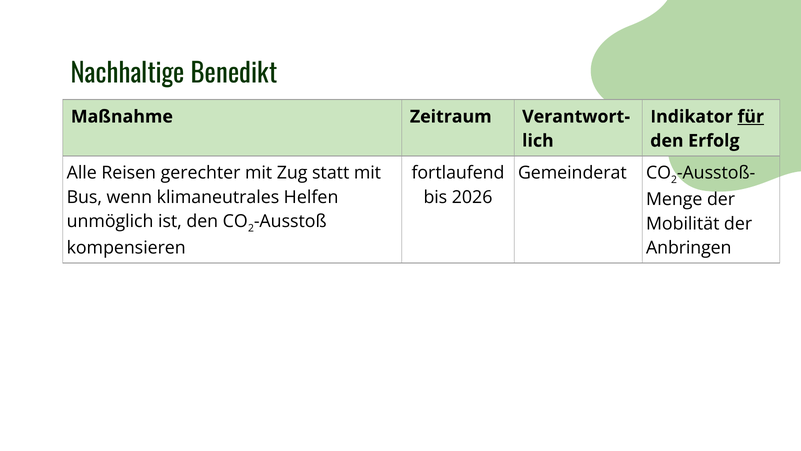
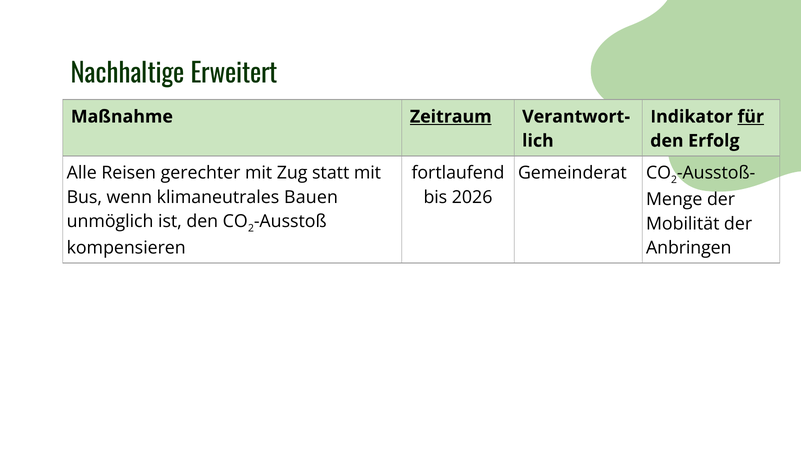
Benedikt: Benedikt -> Erweitert
Zeitraum underline: none -> present
Helfen: Helfen -> Bauen
